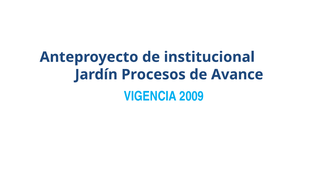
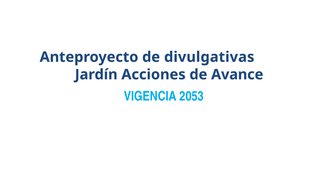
institucional: institucional -> divulgativas
Procesos: Procesos -> Acciones
2009: 2009 -> 2053
